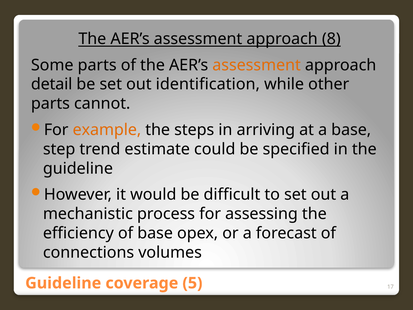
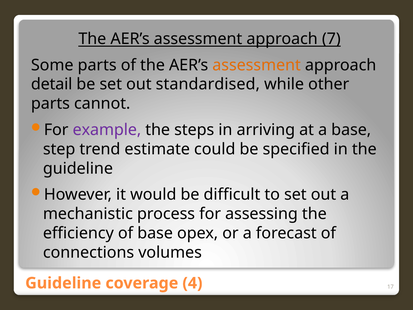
8: 8 -> 7
identification: identification -> standardised
example colour: orange -> purple
5: 5 -> 4
